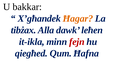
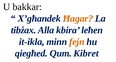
dawk: dawk -> kbira
fejn colour: red -> orange
Ħafna: Ħafna -> Kibret
